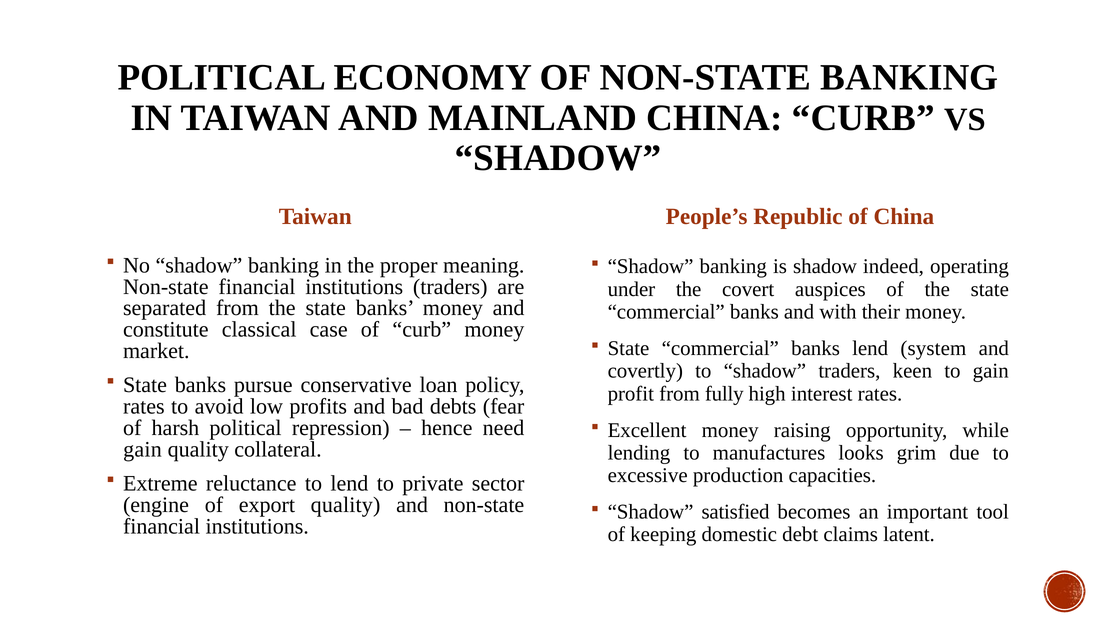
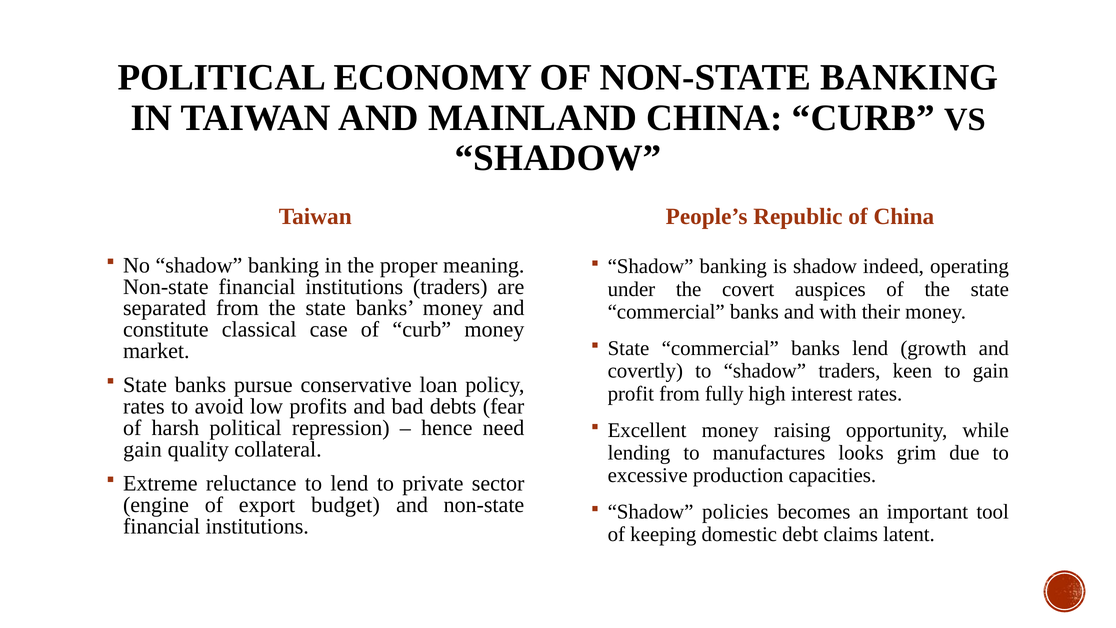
system: system -> growth
export quality: quality -> budget
satisfied: satisfied -> policies
